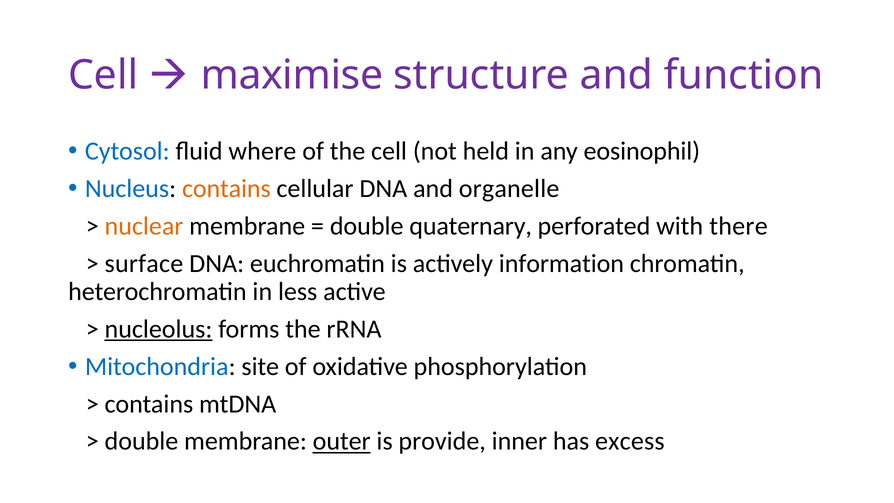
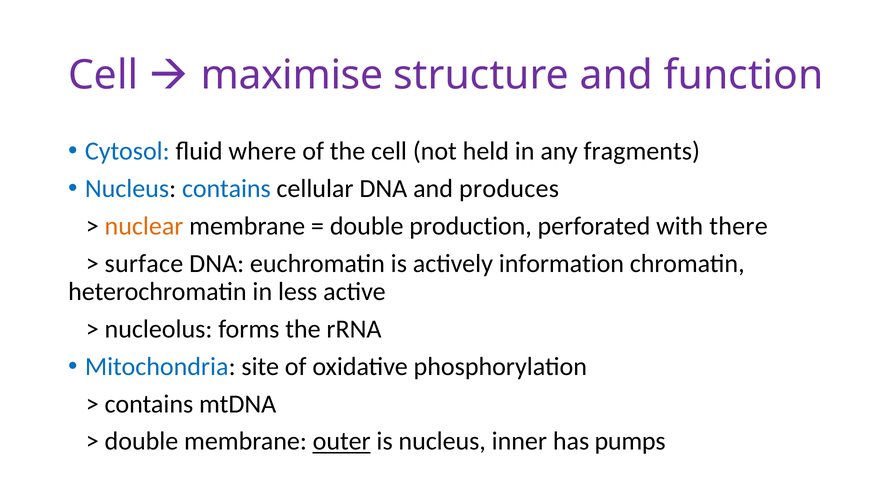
eosinophil: eosinophil -> fragments
contains at (226, 189) colour: orange -> blue
organelle: organelle -> produces
quaternary: quaternary -> production
nucleolus underline: present -> none
is provide: provide -> nucleus
excess: excess -> pumps
